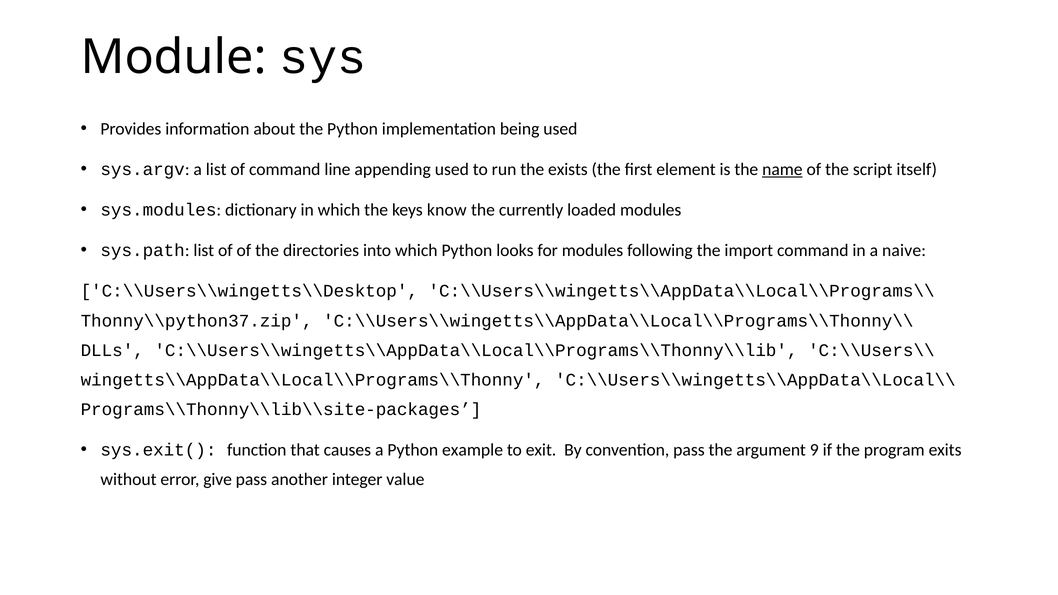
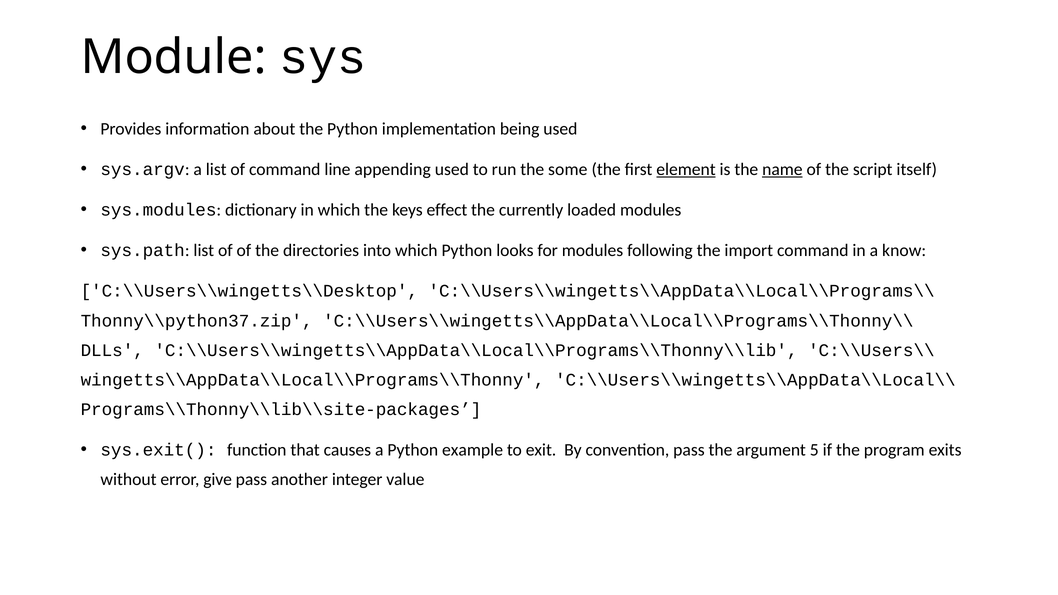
exists: exists -> some
element underline: none -> present
know: know -> effect
naive: naive -> know
9: 9 -> 5
